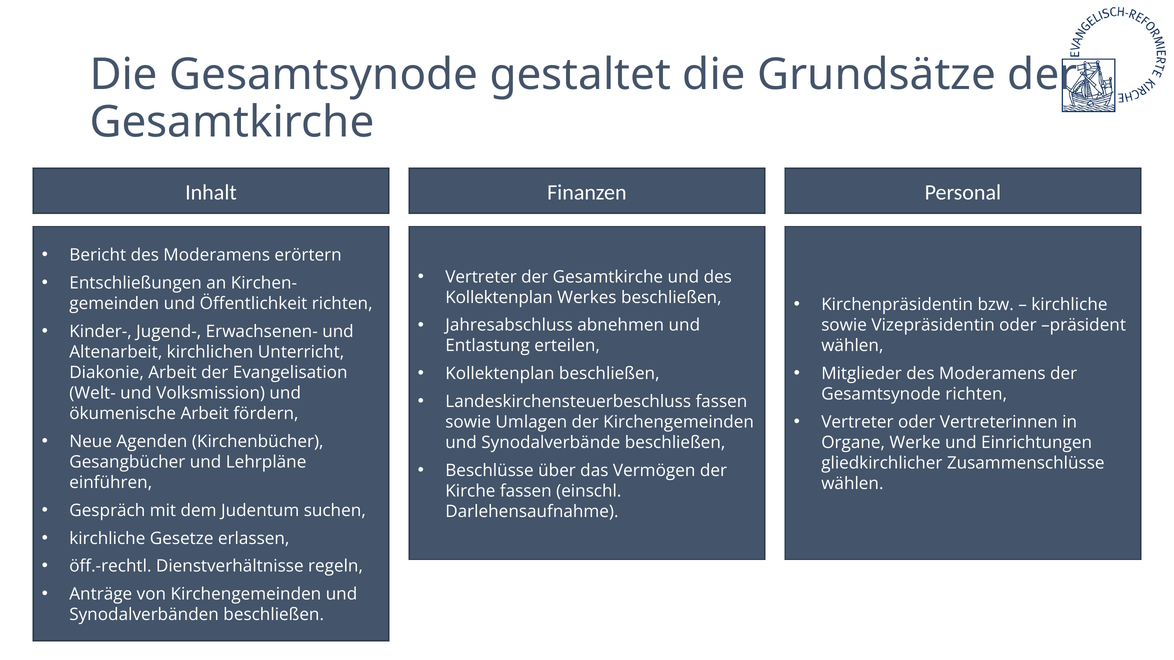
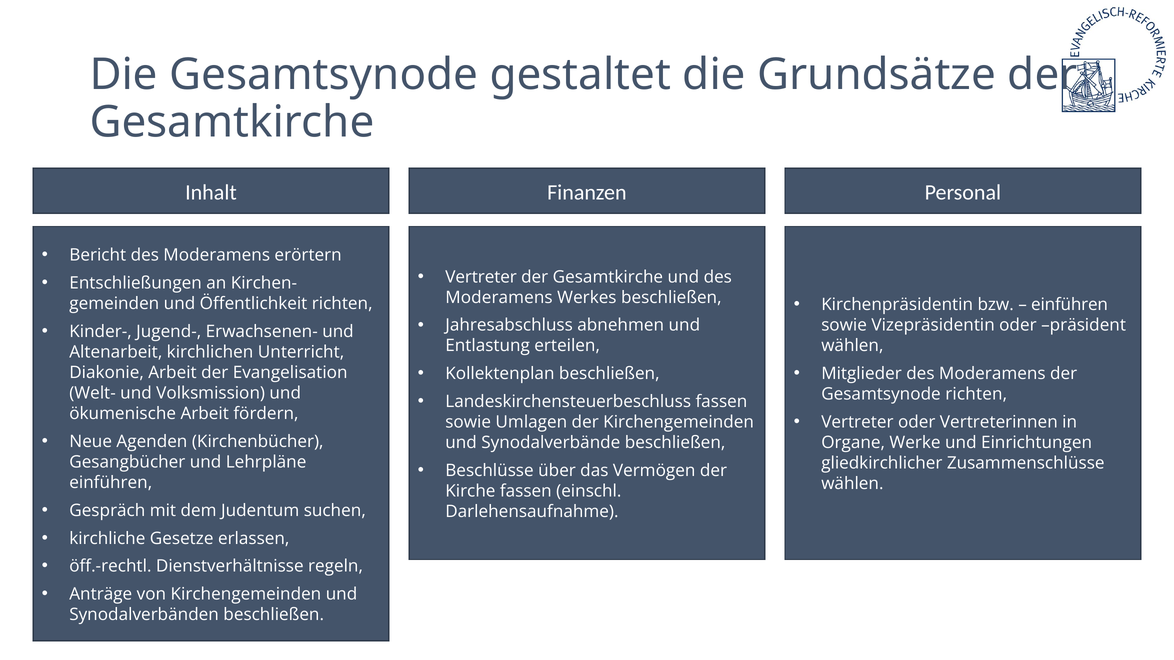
Kollektenplan at (499, 298): Kollektenplan -> Moderamens
kirchliche at (1069, 305): kirchliche -> einführen
